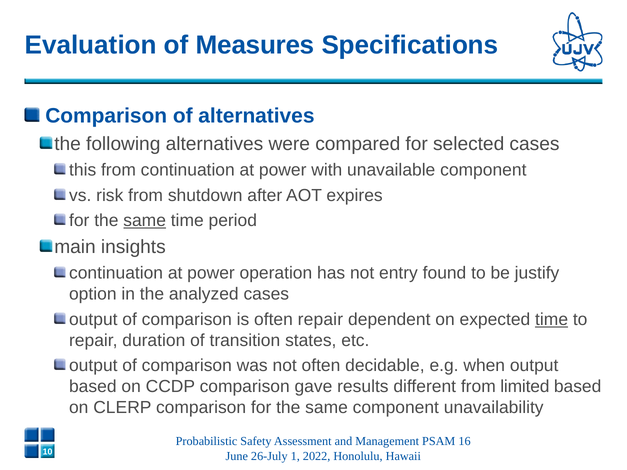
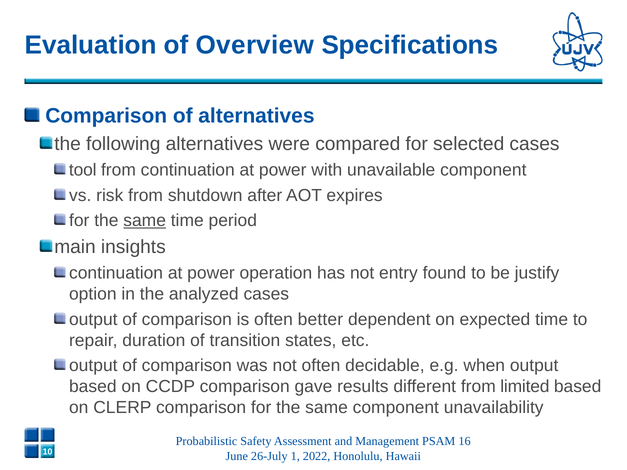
Measures: Measures -> Overview
this: this -> tool
often repair: repair -> better
time at (552, 320) underline: present -> none
